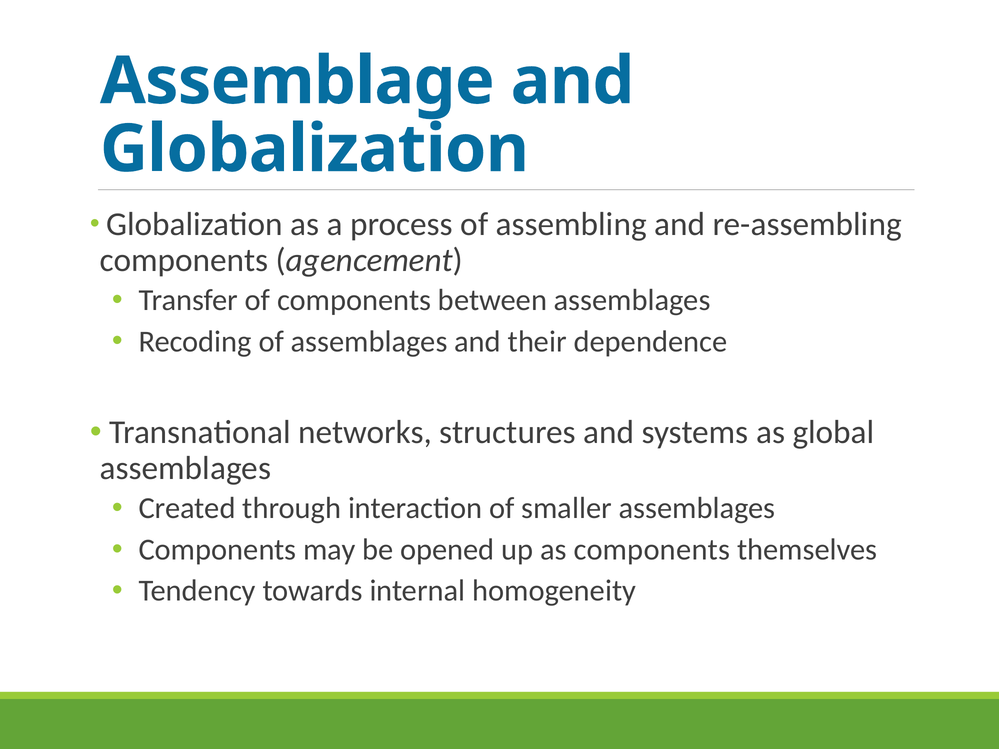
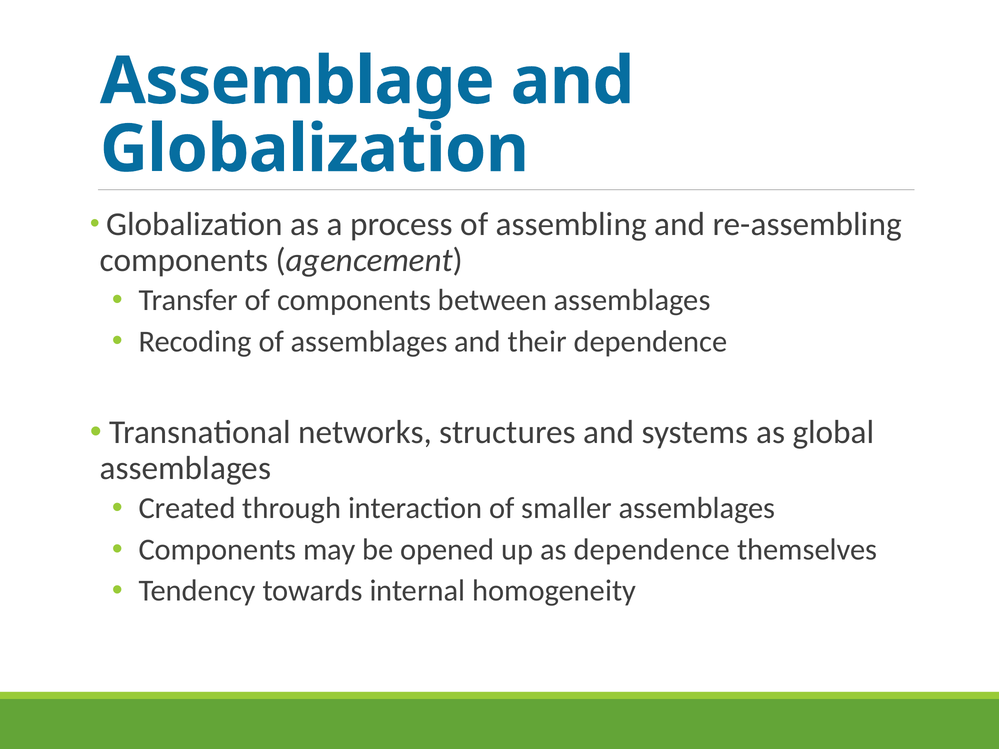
as components: components -> dependence
